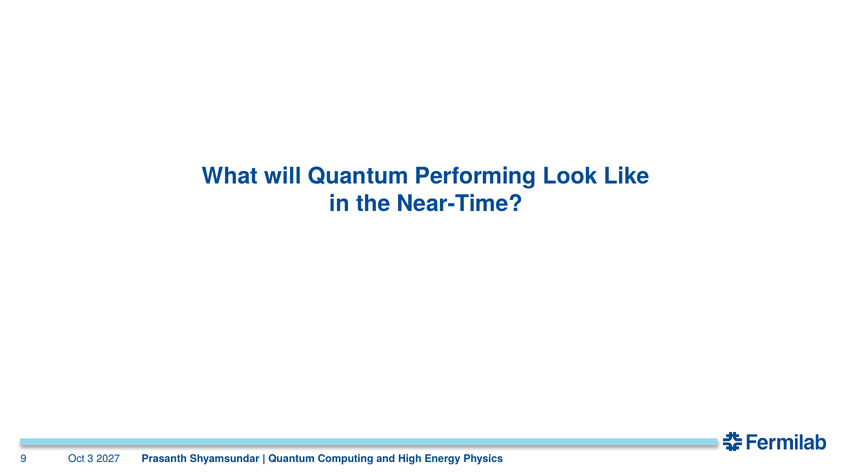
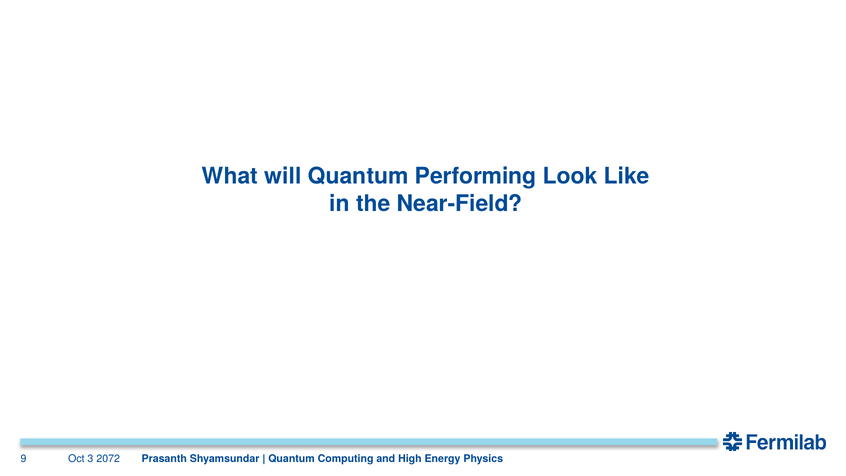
Near-Time: Near-Time -> Near-Field
2027: 2027 -> 2072
